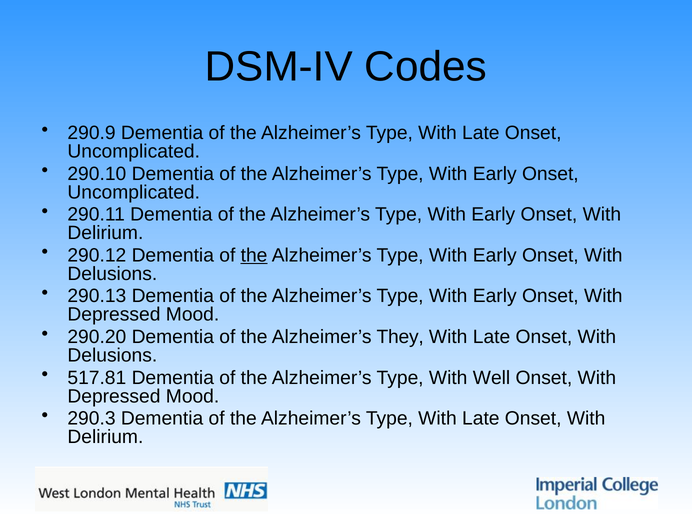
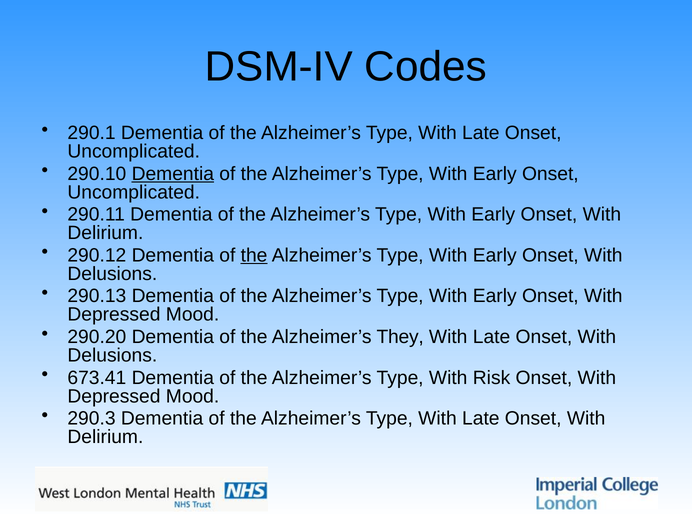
290.9: 290.9 -> 290.1
Dementia at (173, 174) underline: none -> present
517.81: 517.81 -> 673.41
Well: Well -> Risk
